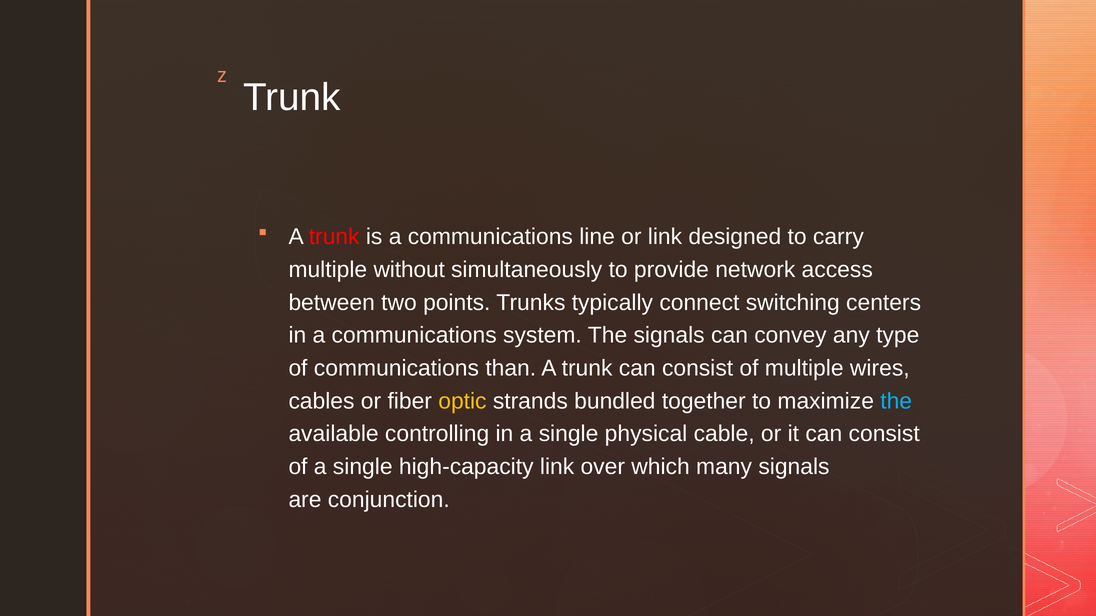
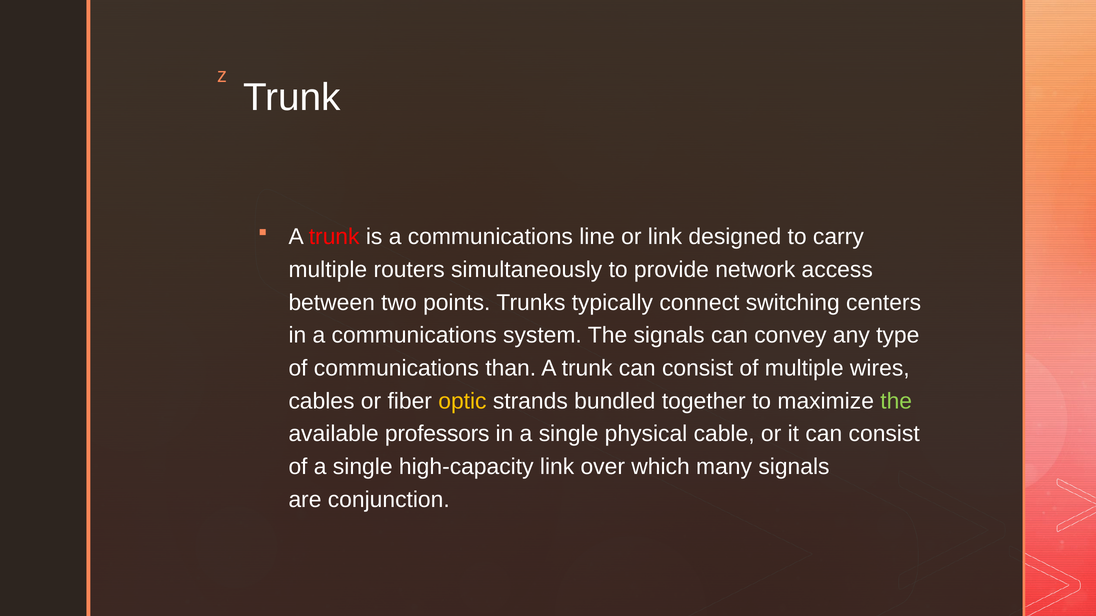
without: without -> routers
the at (896, 401) colour: light blue -> light green
controlling: controlling -> professors
